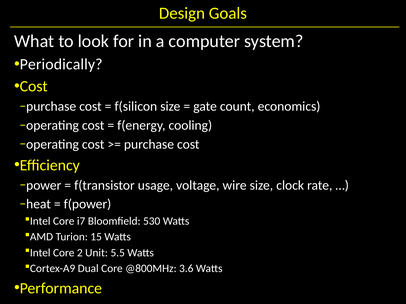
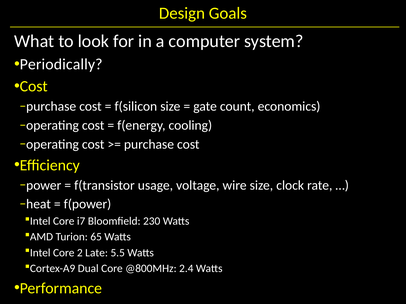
530: 530 -> 230
15: 15 -> 65
Unit: Unit -> Late
3.6: 3.6 -> 2.4
